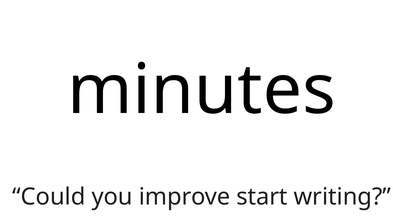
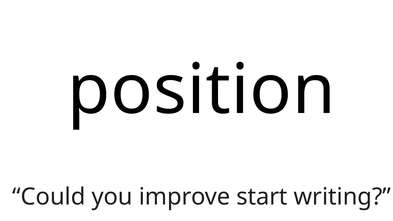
minutes: minutes -> position
